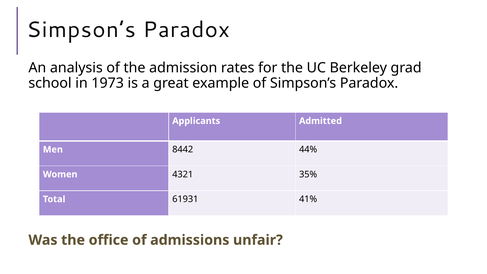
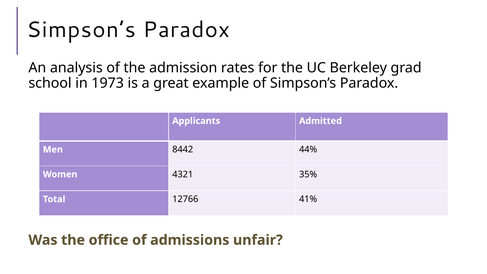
61931: 61931 -> 12766
